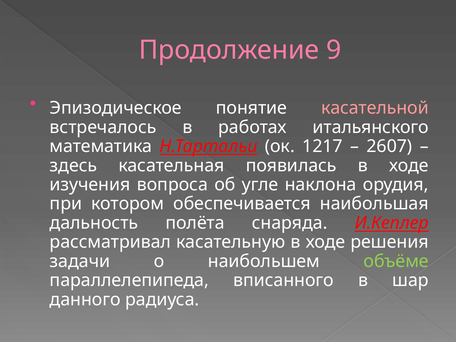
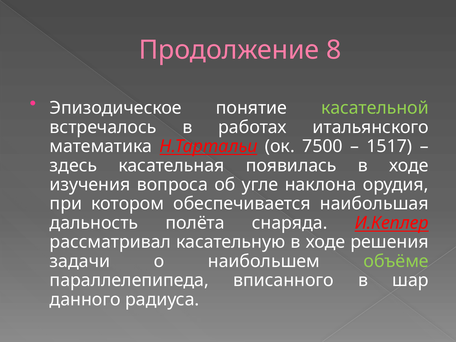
9: 9 -> 8
касательной colour: pink -> light green
1217: 1217 -> 7500
2607: 2607 -> 1517
